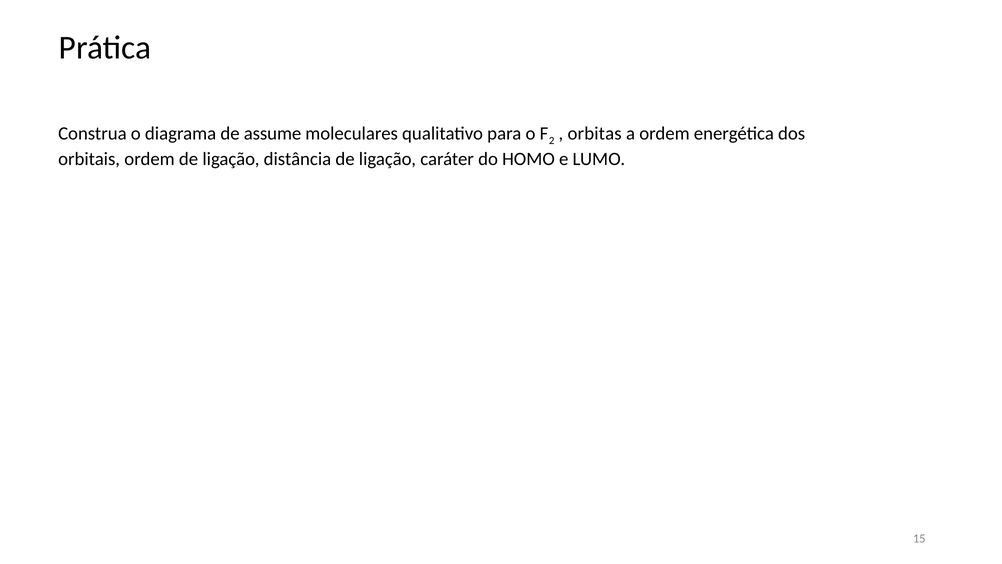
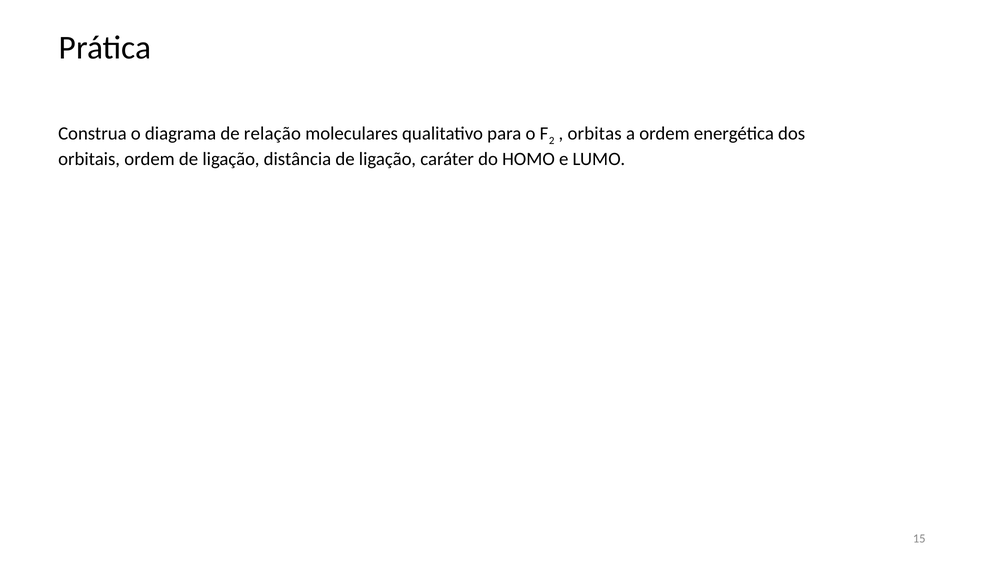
assume: assume -> relação
